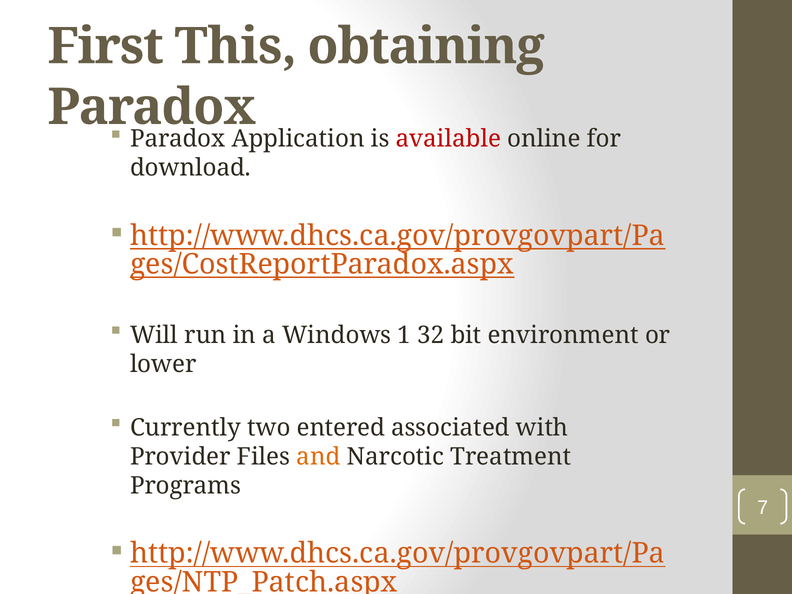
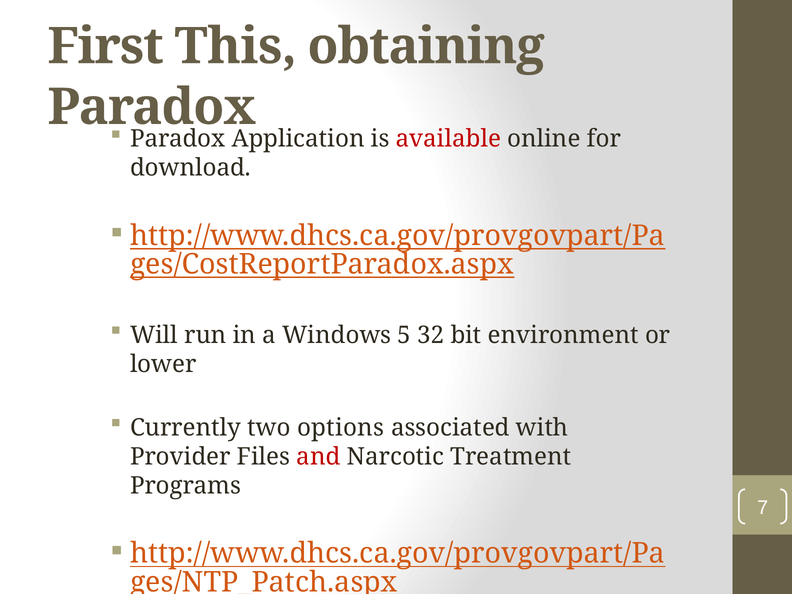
1: 1 -> 5
entered: entered -> options
and colour: orange -> red
